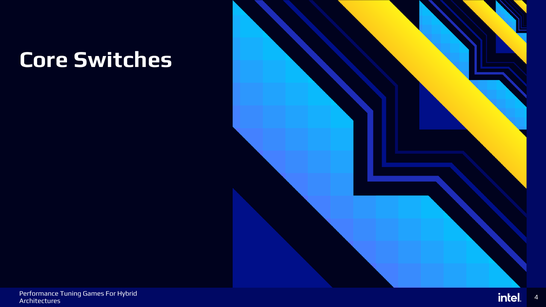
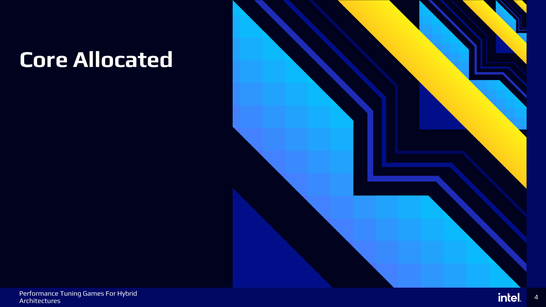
Switches: Switches -> Allocated
